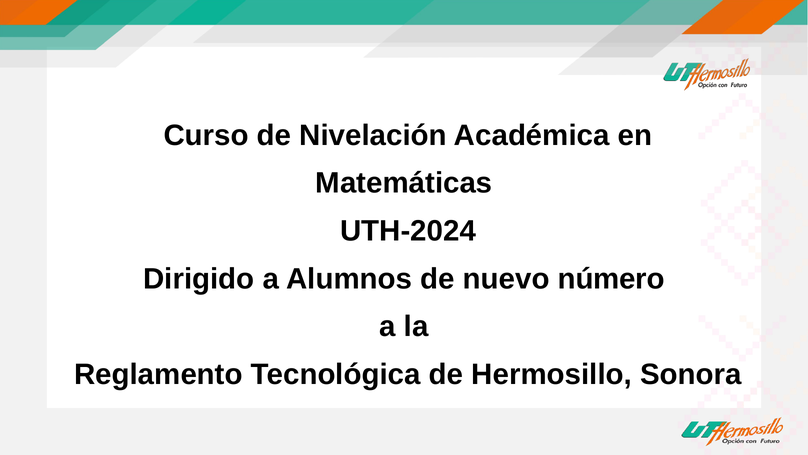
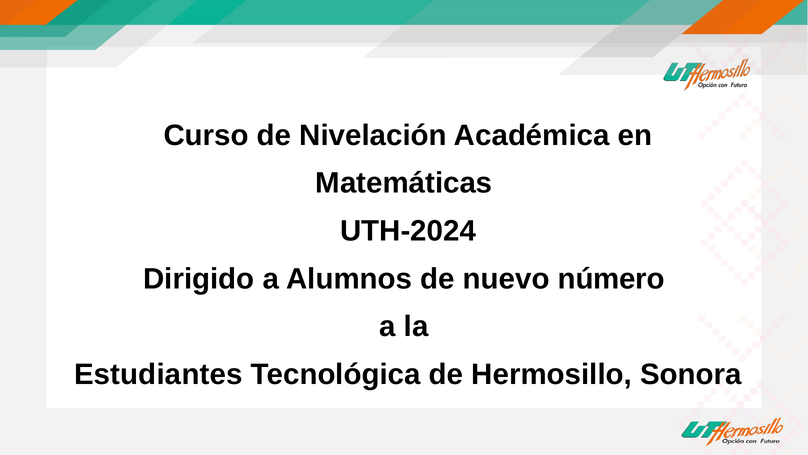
Reglamento: Reglamento -> Estudiantes
